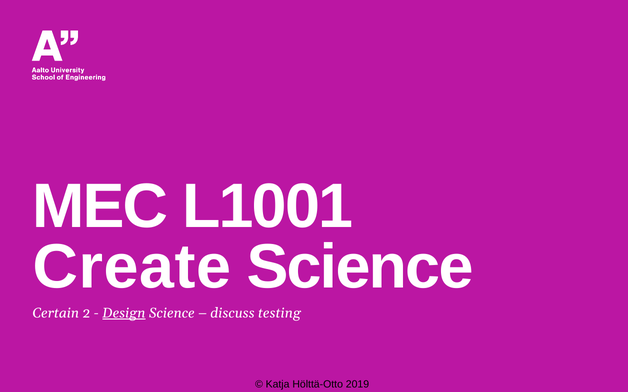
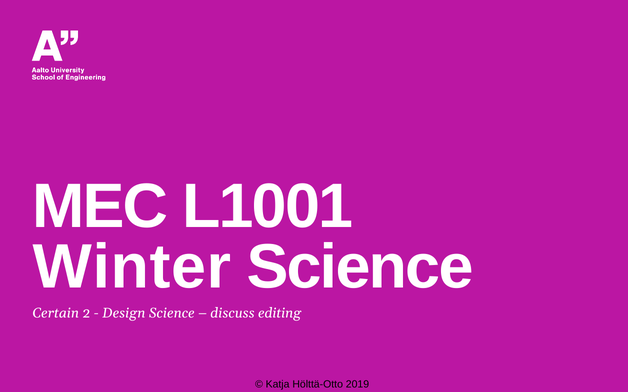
Create: Create -> Winter
Design underline: present -> none
testing: testing -> editing
